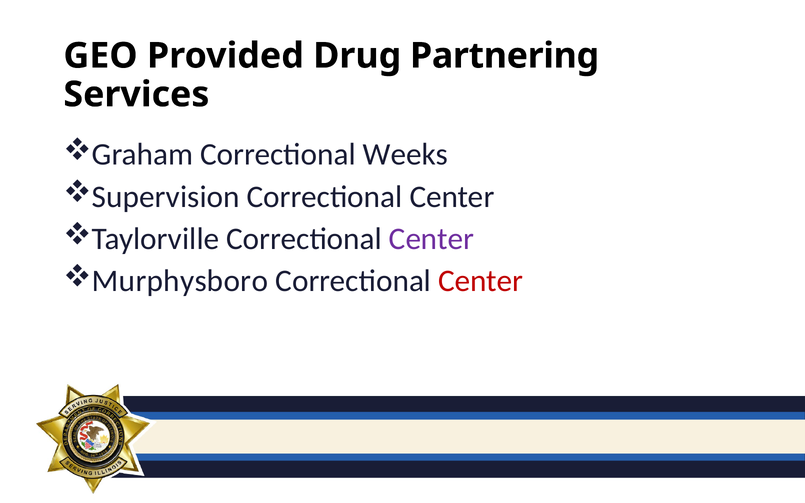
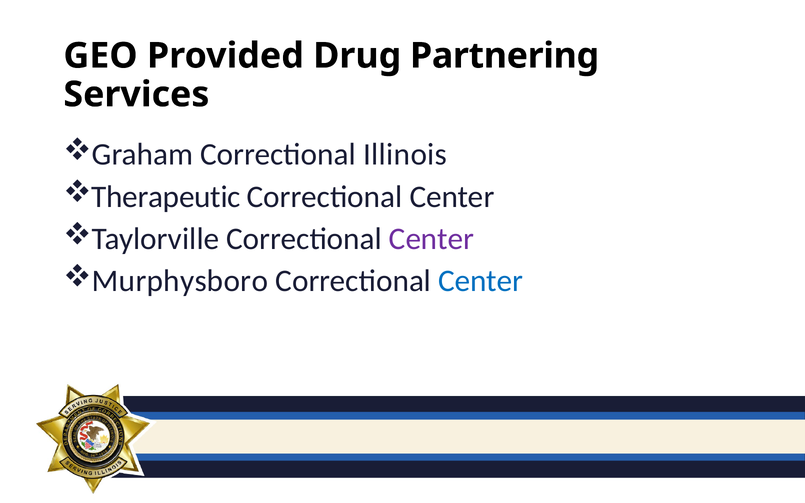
Weeks: Weeks -> Illinois
Supervision: Supervision -> Therapeutic
Center at (481, 281) colour: red -> blue
